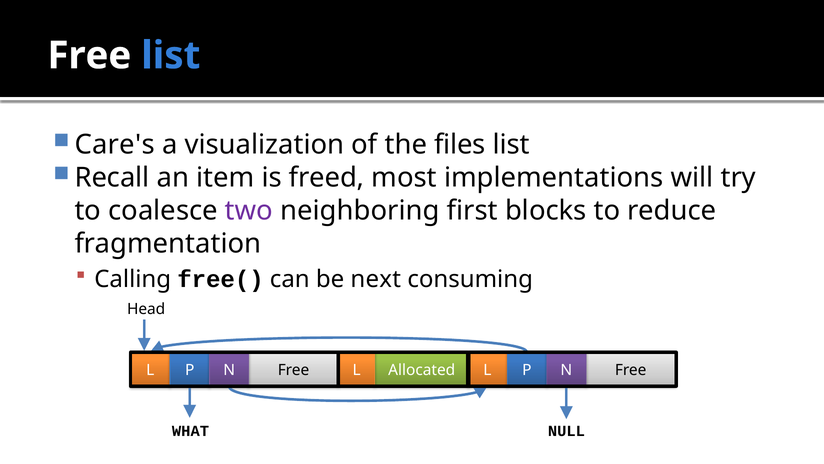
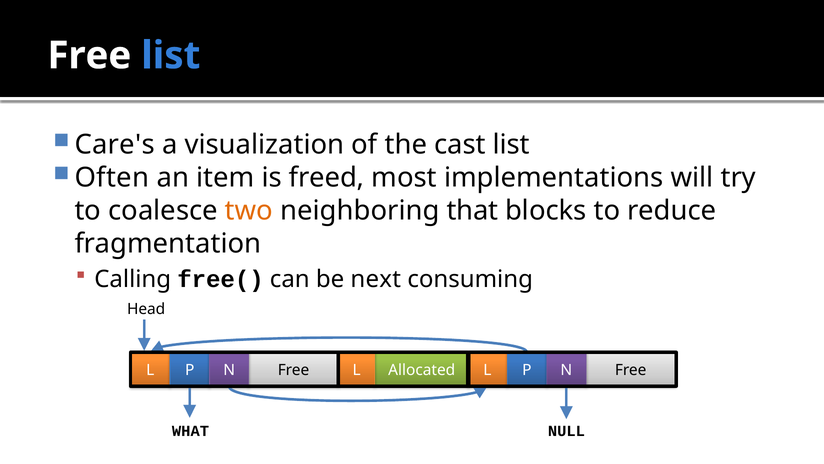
files: files -> cast
Recall: Recall -> Often
two colour: purple -> orange
first: first -> that
